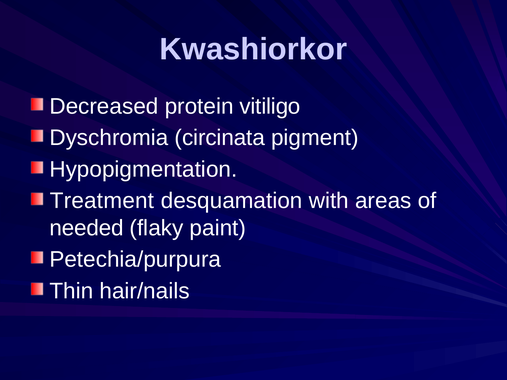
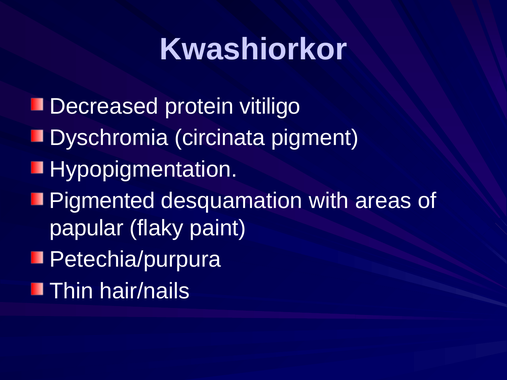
Treatment: Treatment -> Pigmented
needed: needed -> papular
